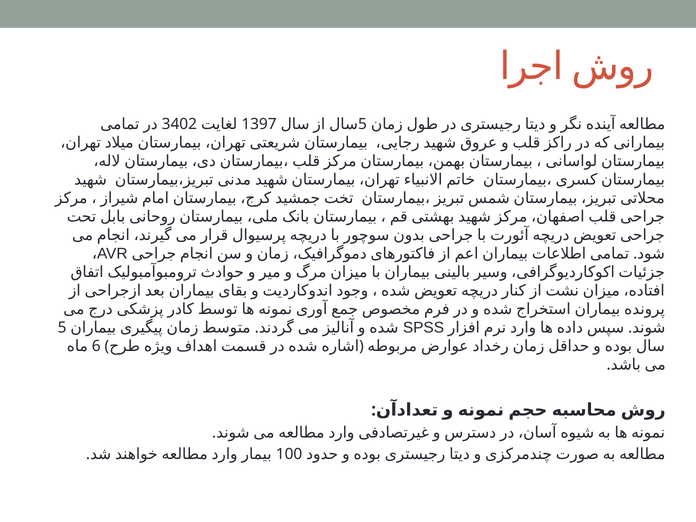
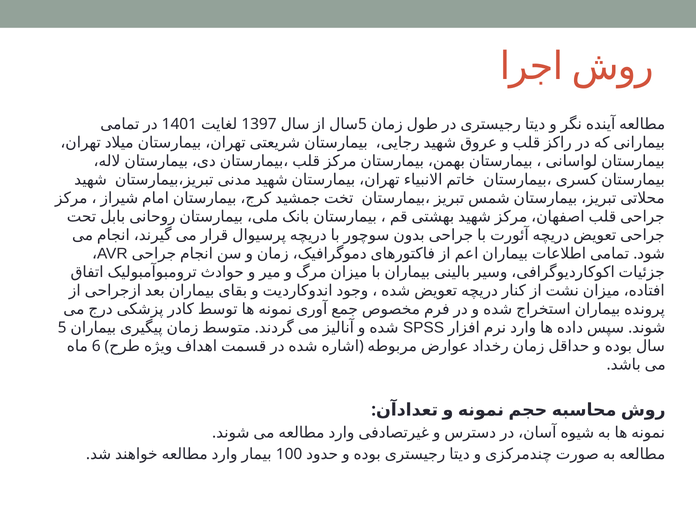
3402: 3402 -> 1401
